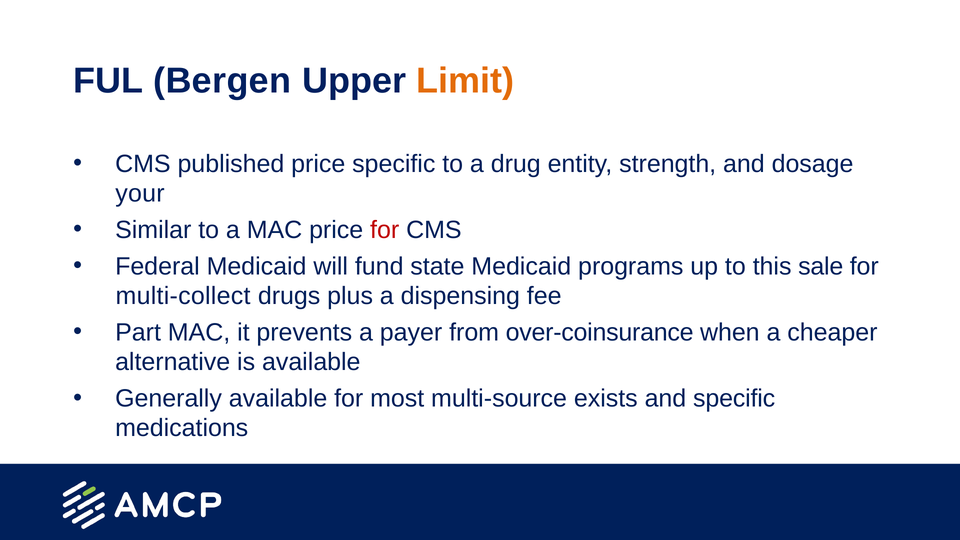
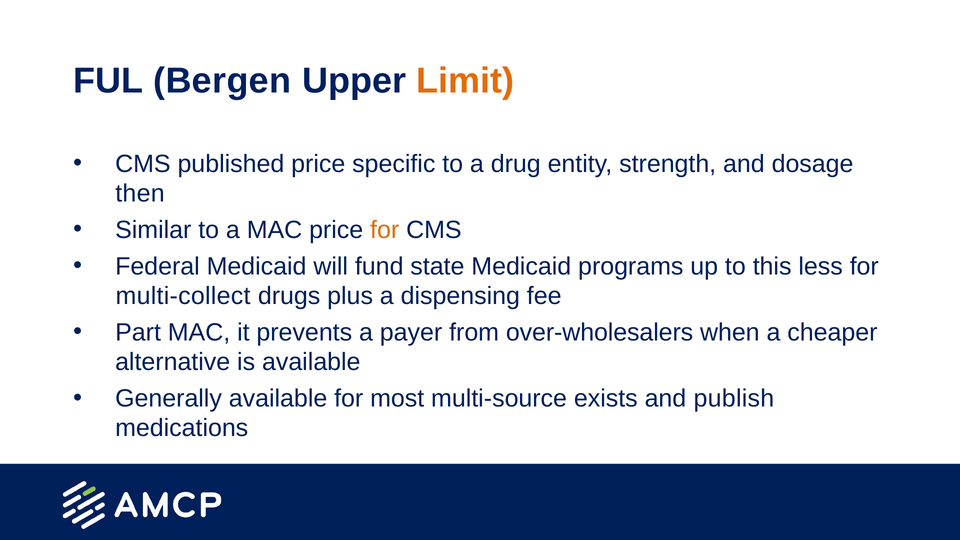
your: your -> then
for at (385, 230) colour: red -> orange
sale: sale -> less
over-coinsurance: over-coinsurance -> over-wholesalers
and specific: specific -> publish
